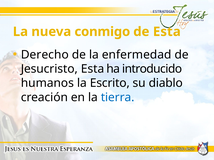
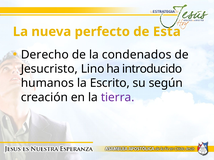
conmigo: conmigo -> perfecto
enfermedad: enfermedad -> condenados
Jesucristo Esta: Esta -> Lino
diablo: diablo -> según
tierra colour: blue -> purple
